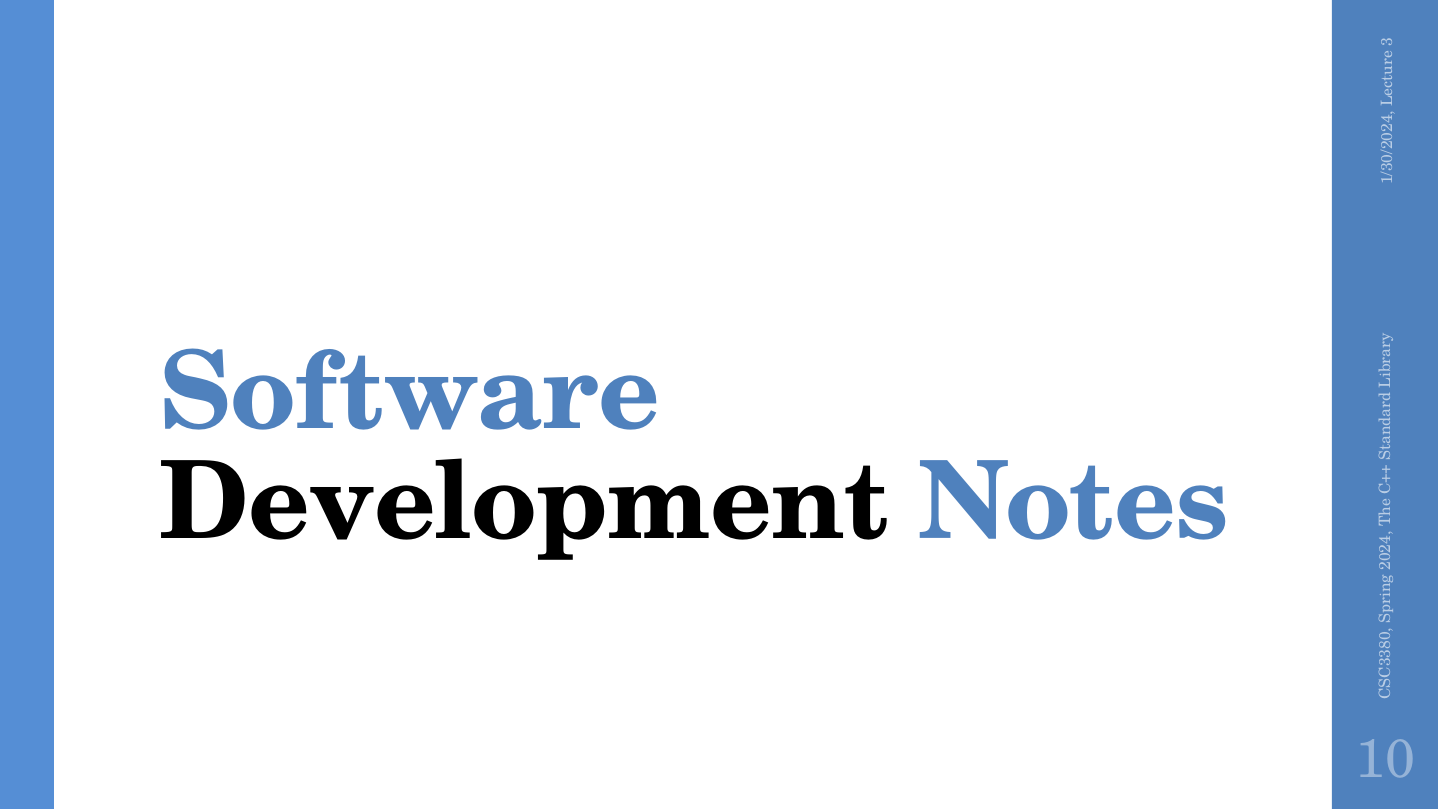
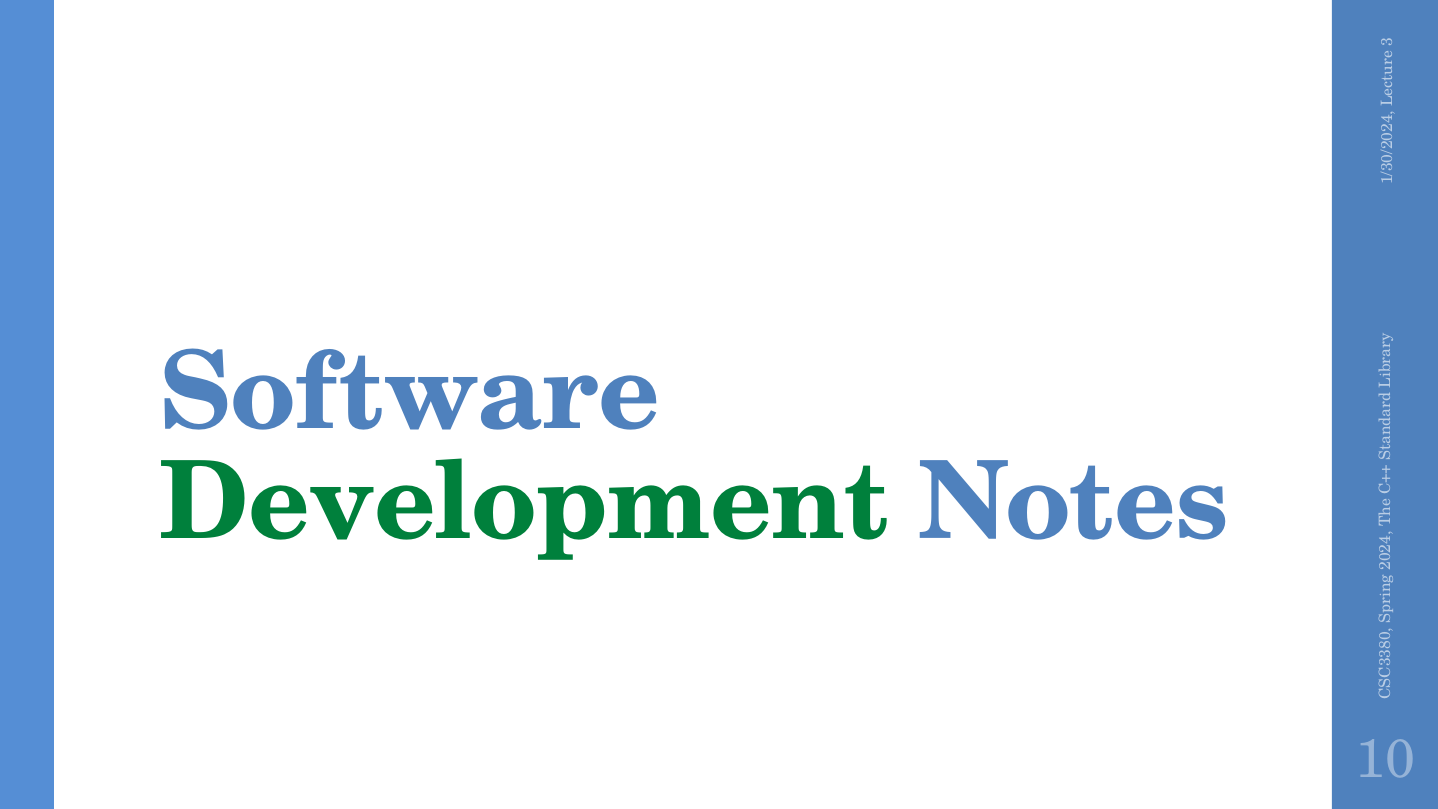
Development colour: black -> green
